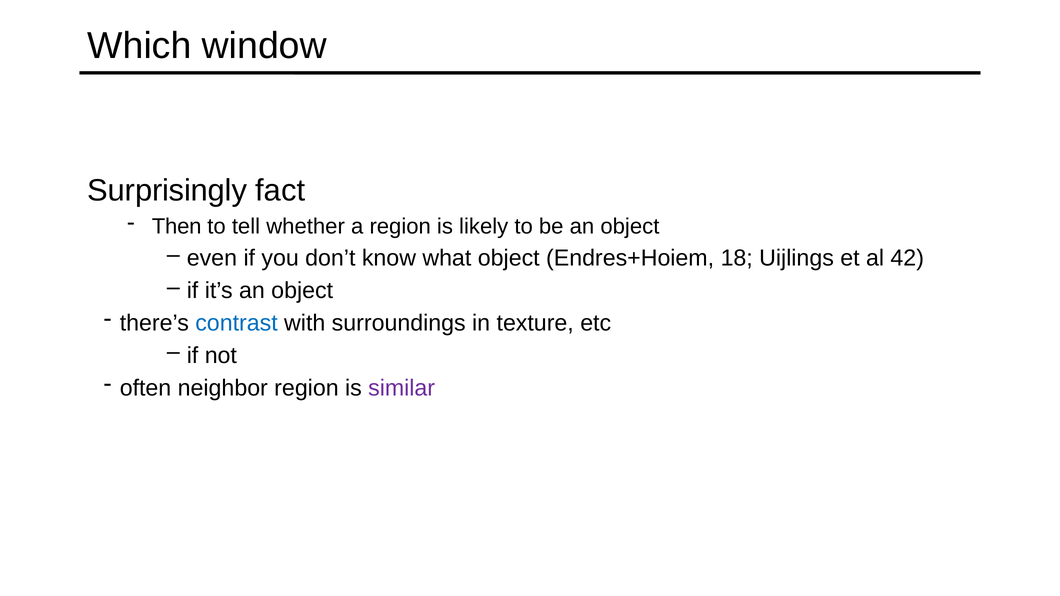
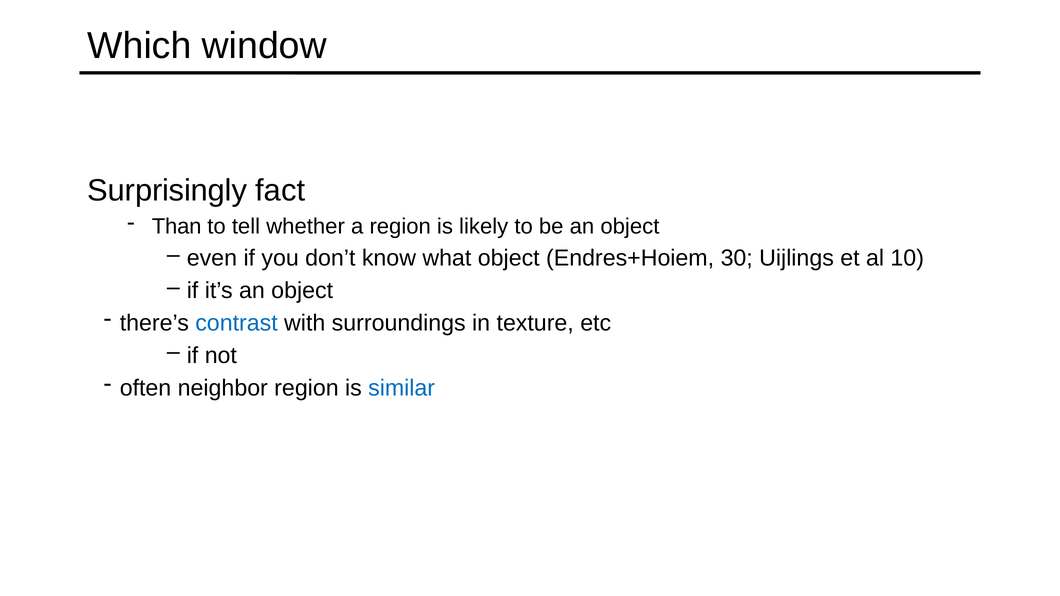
Then: Then -> Than
18: 18 -> 30
42: 42 -> 10
similar colour: purple -> blue
